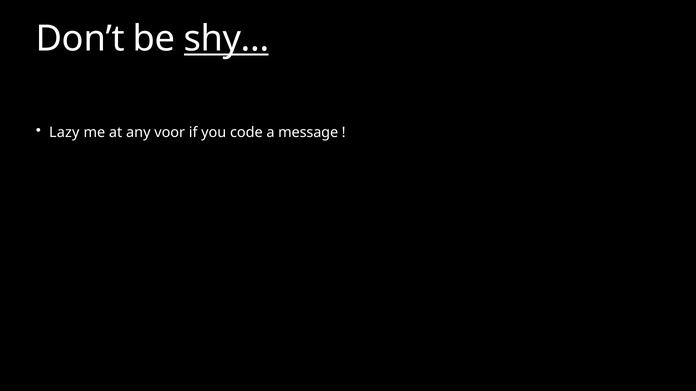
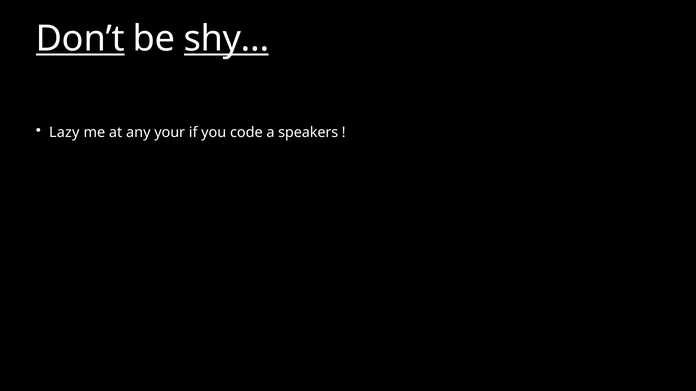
Don’t underline: none -> present
voor: voor -> your
message: message -> speakers
